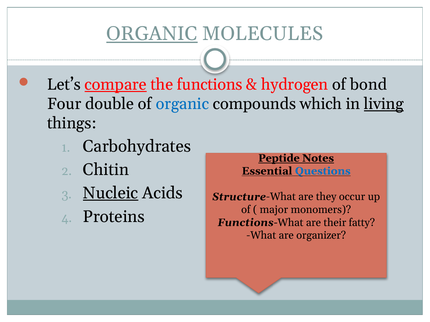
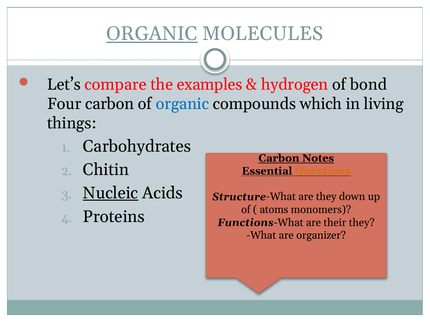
compare underline: present -> none
functions: functions -> examples
Four double: double -> carbon
living underline: present -> none
Peptide at (279, 158): Peptide -> Carbon
Questions colour: blue -> orange
occur: occur -> down
major: major -> atoms
their fatty: fatty -> they
